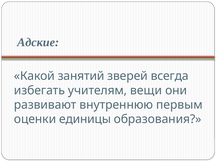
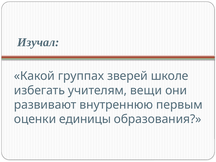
Адские: Адские -> Изучал
занятий: занятий -> группах
всегда: всегда -> школе
